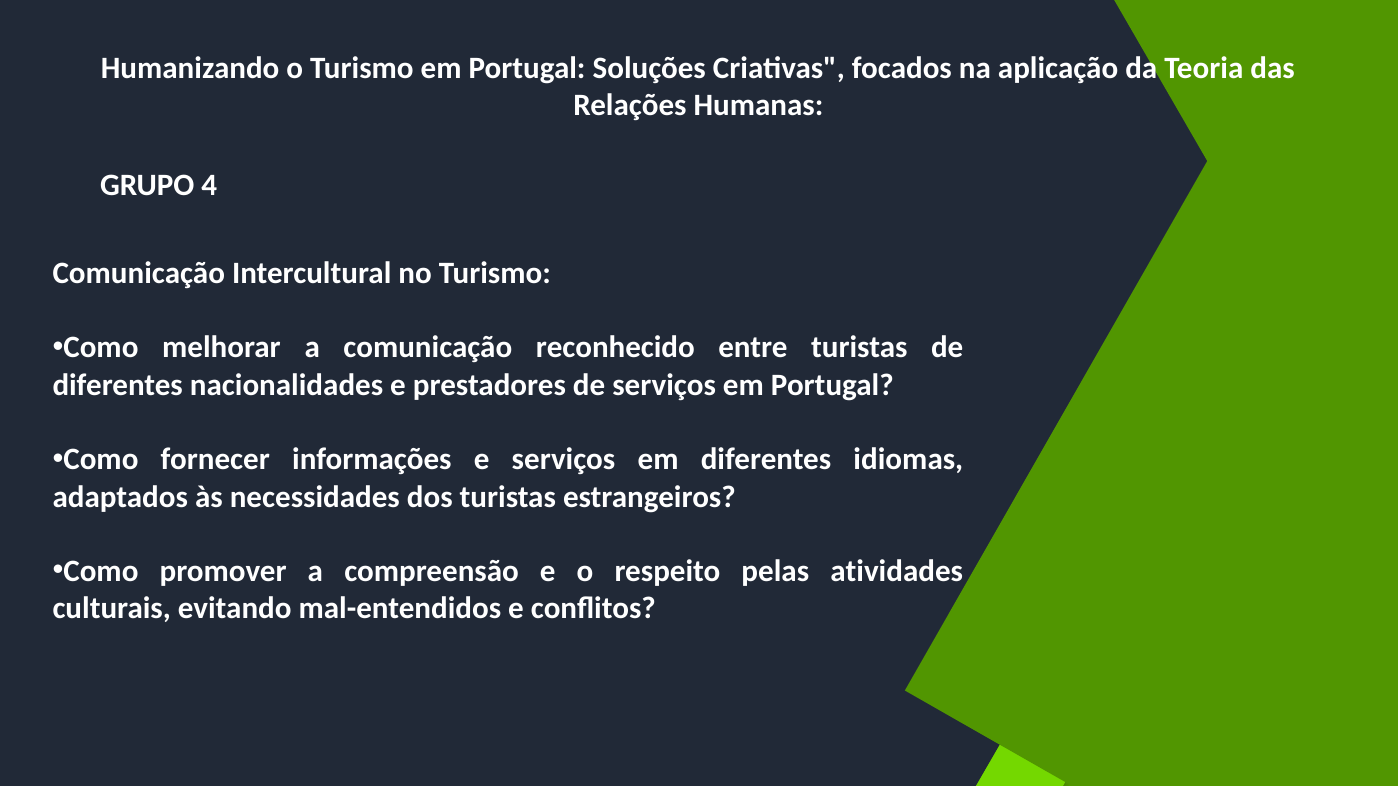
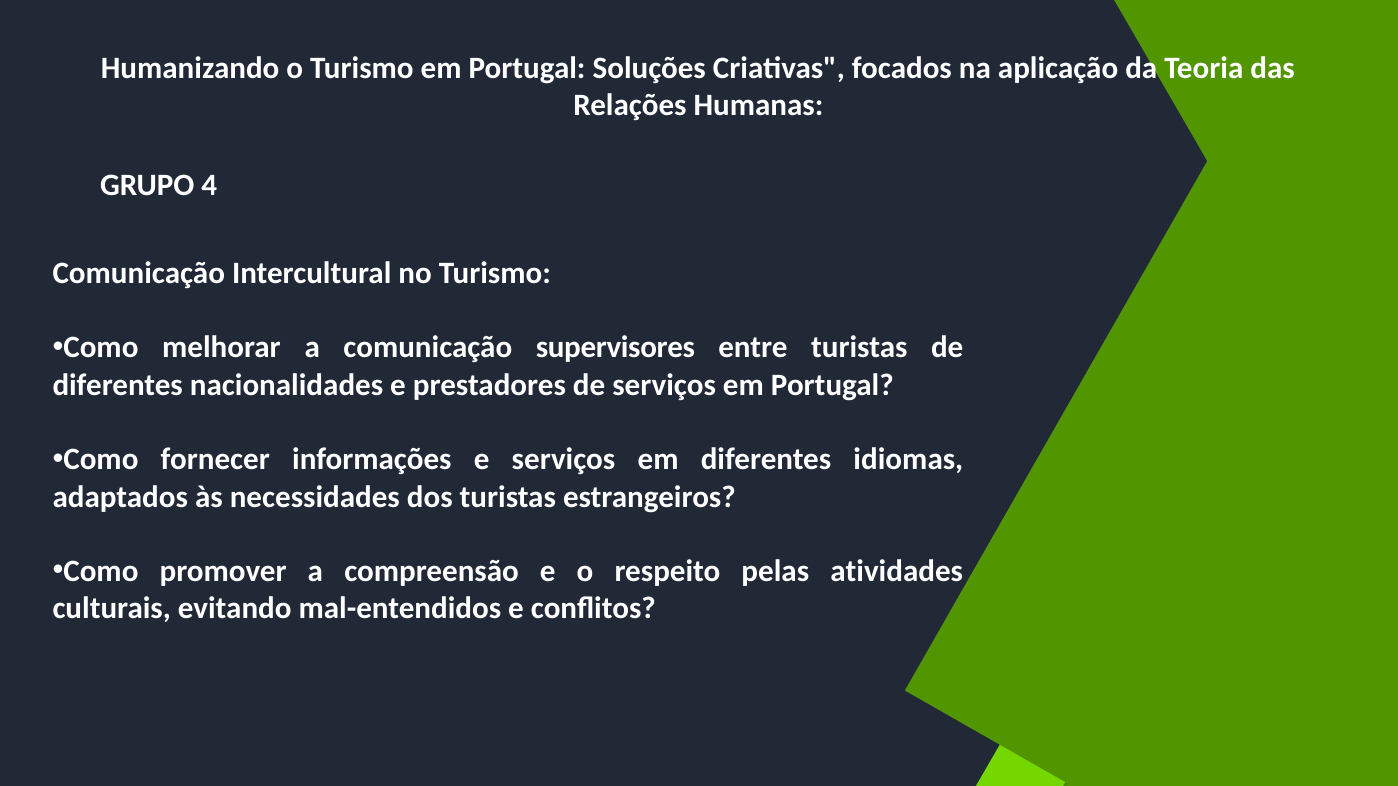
reconhecido: reconhecido -> supervisores
